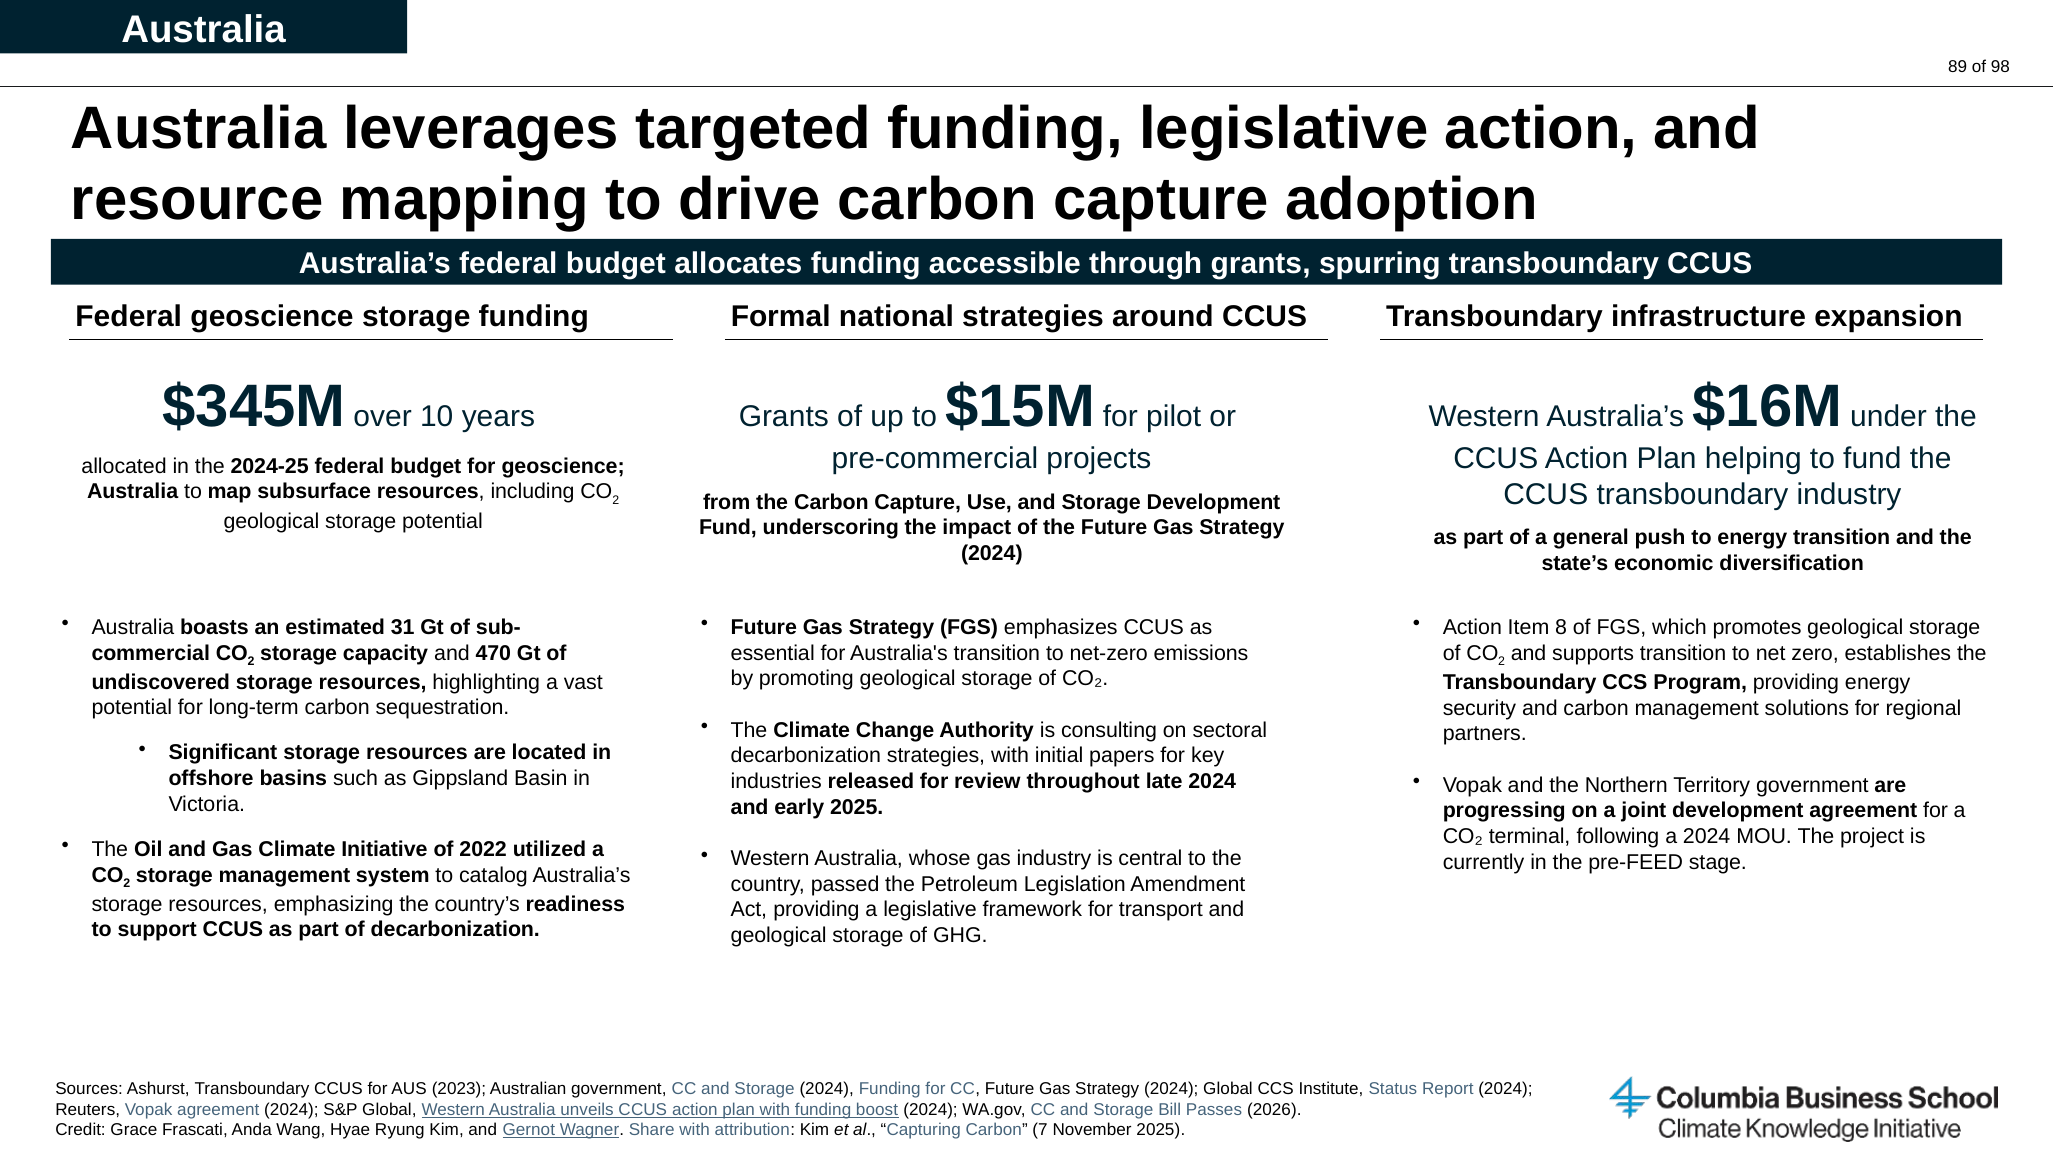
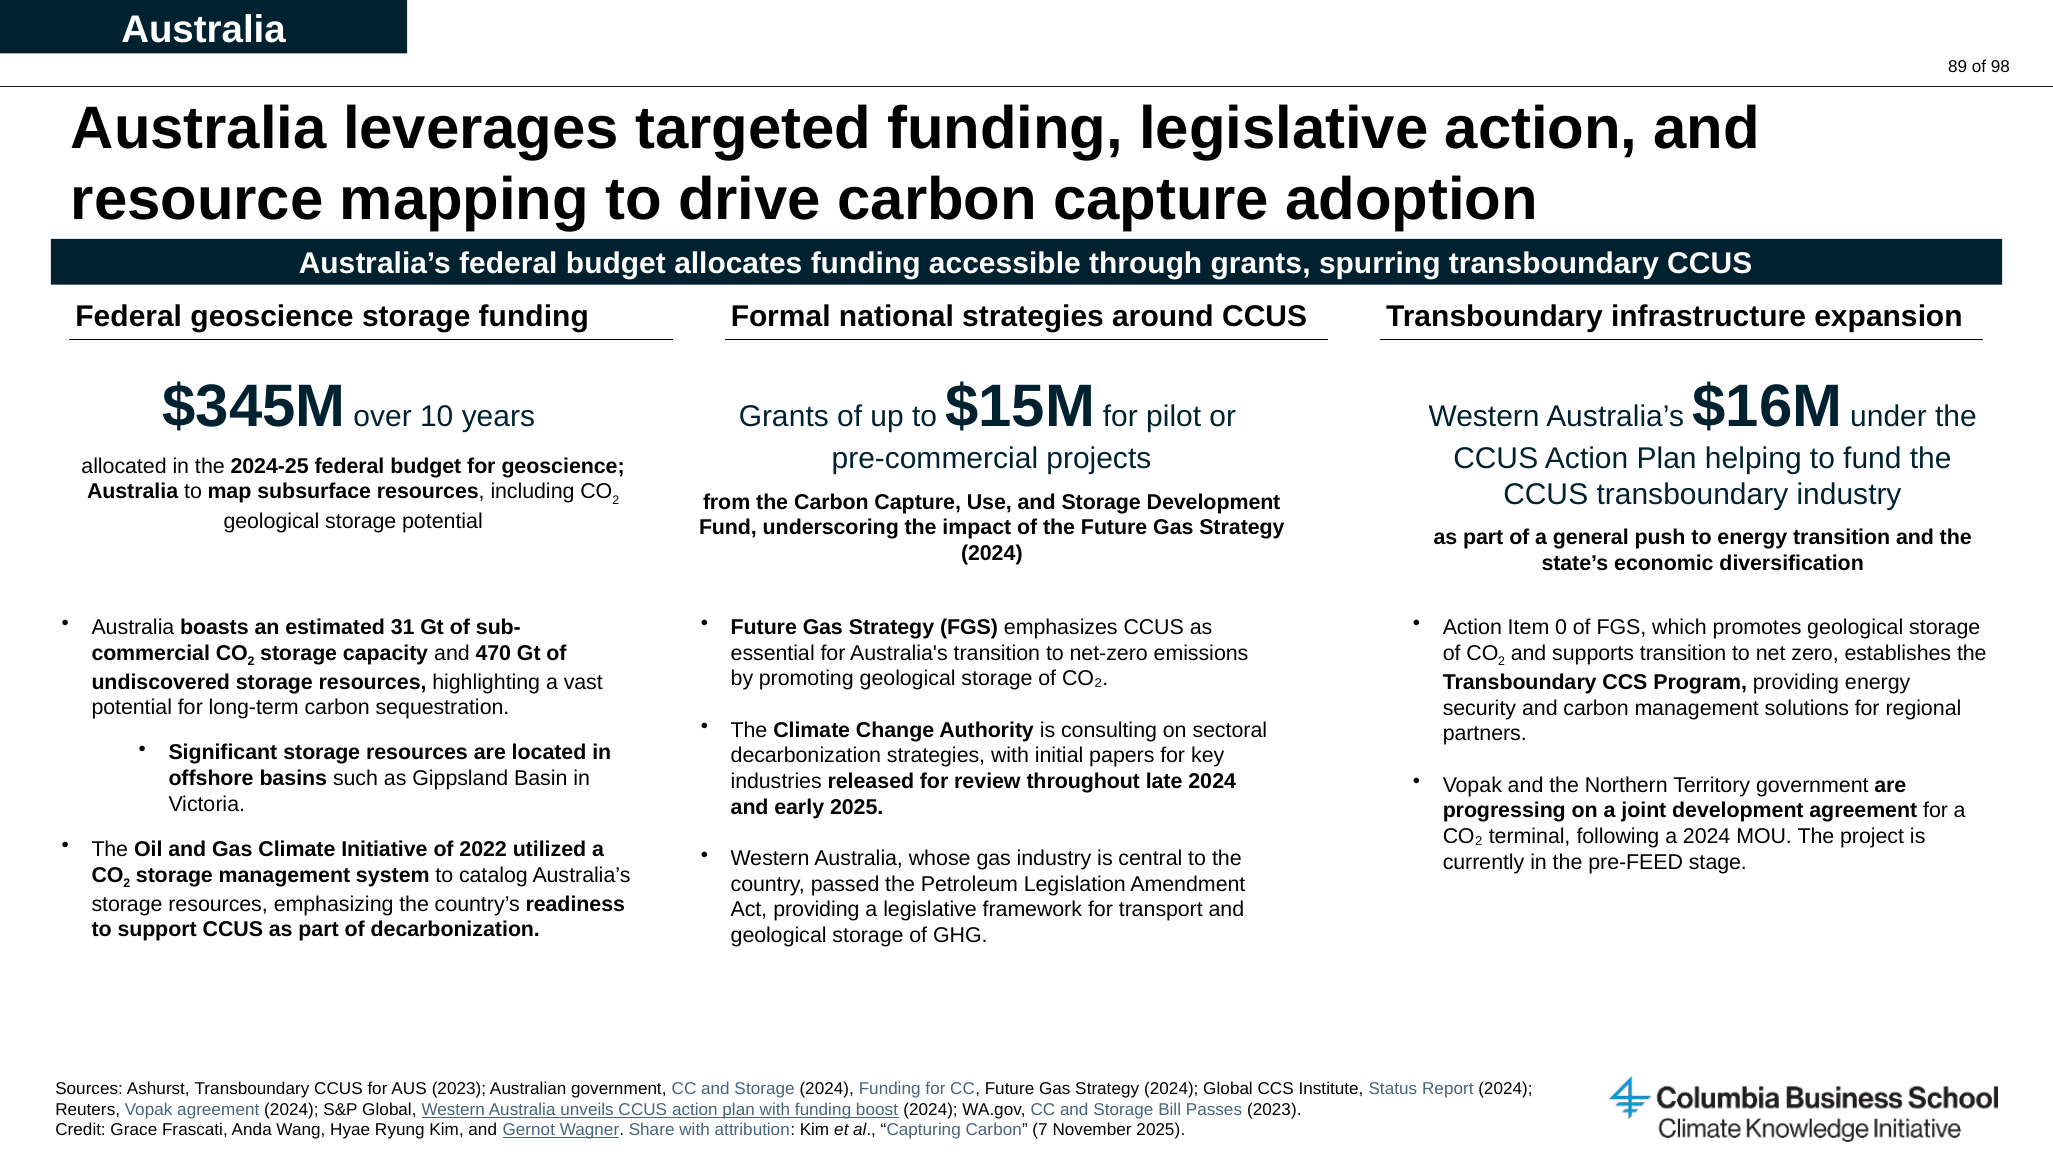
8: 8 -> 0
Passes 2026: 2026 -> 2023
